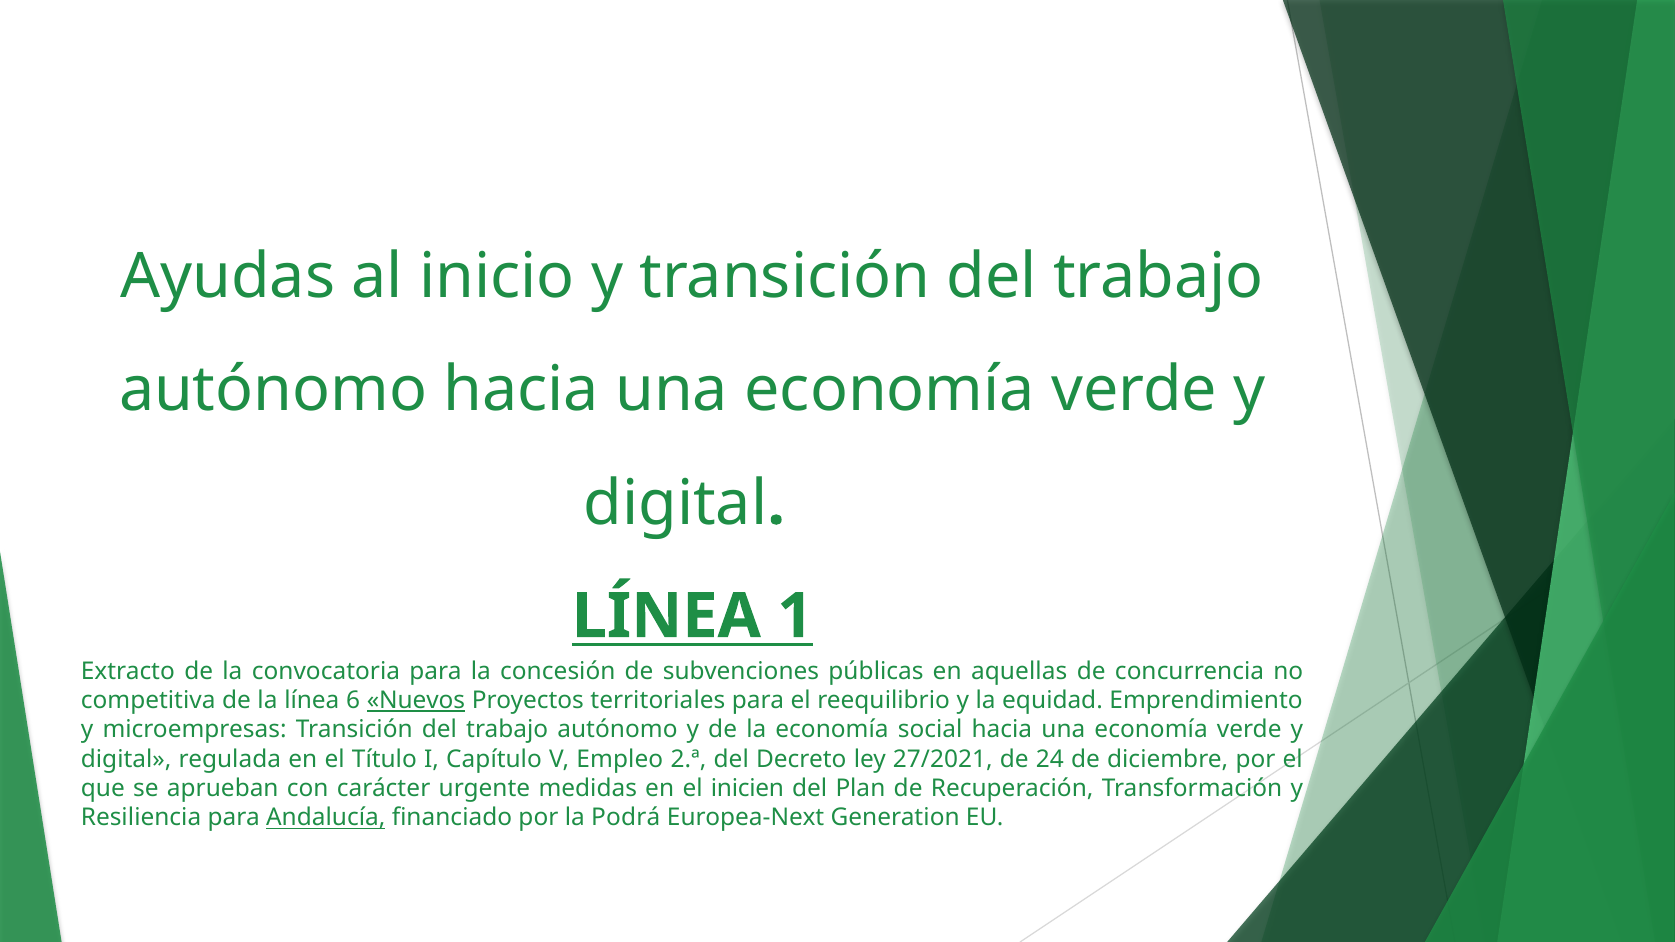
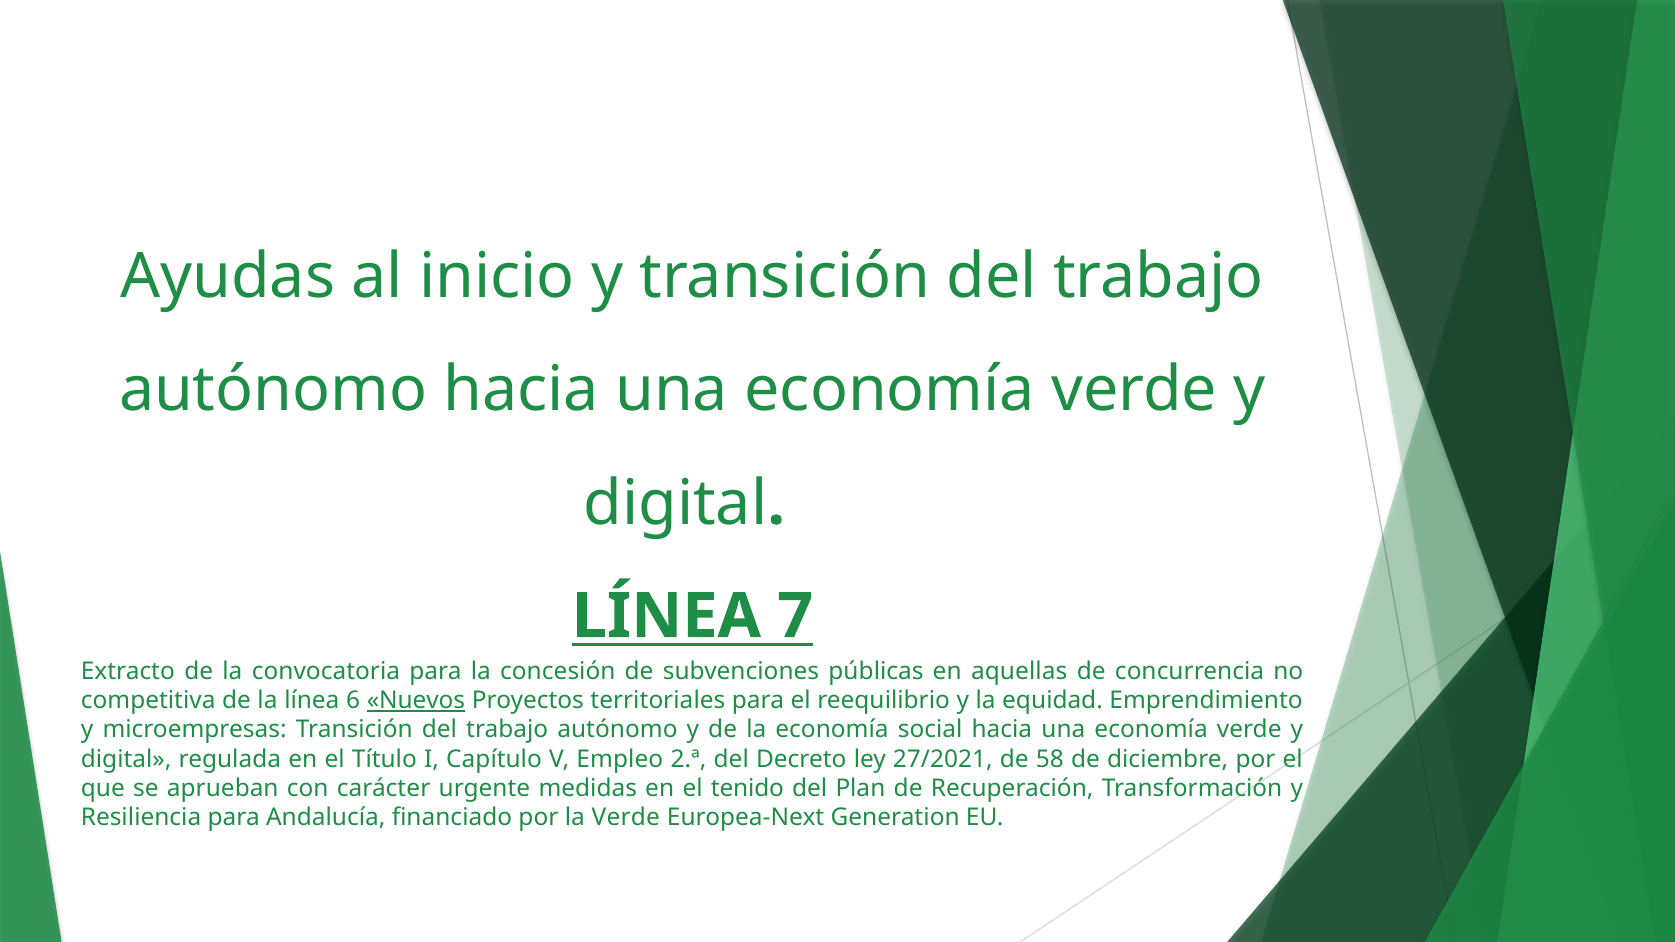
1: 1 -> 7
24: 24 -> 58
inicien: inicien -> tenido
Andalucía underline: present -> none
la Podrá: Podrá -> Verde
